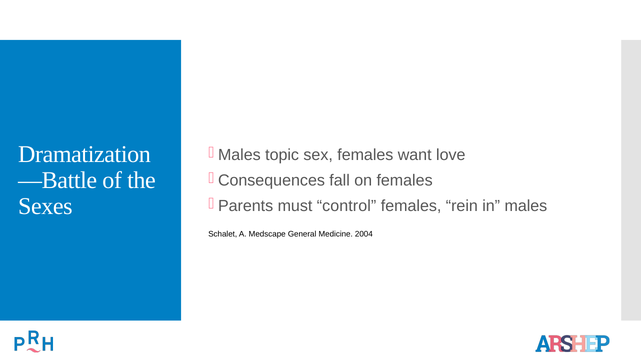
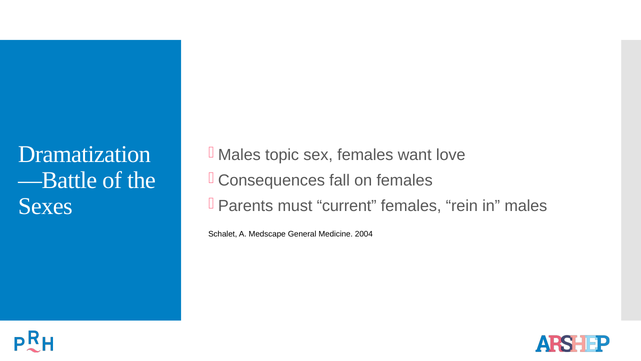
control: control -> current
